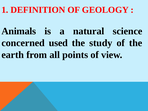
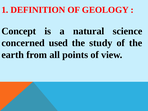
Animals: Animals -> Concept
